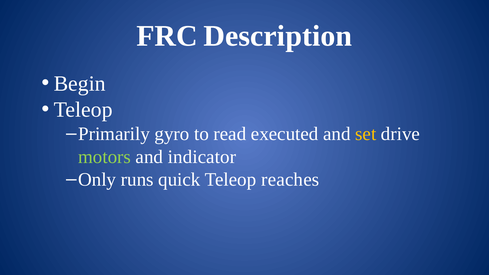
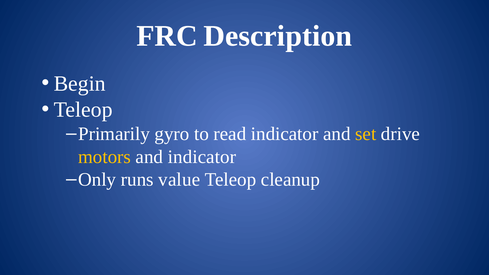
read executed: executed -> indicator
motors colour: light green -> yellow
quick: quick -> value
reaches: reaches -> cleanup
